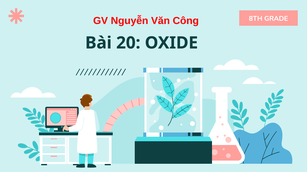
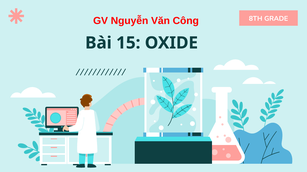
20: 20 -> 15
